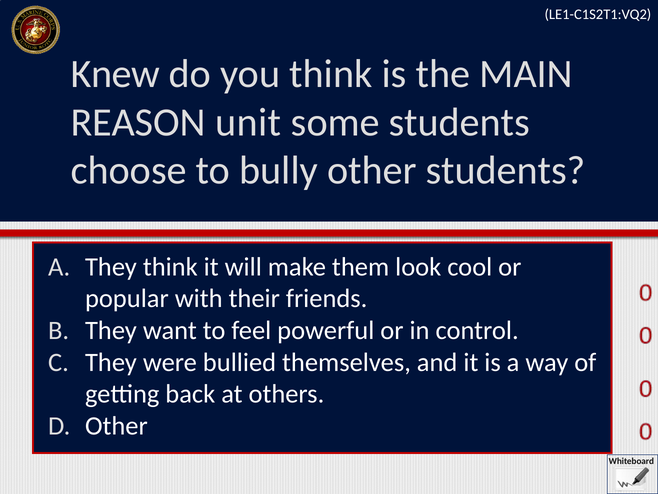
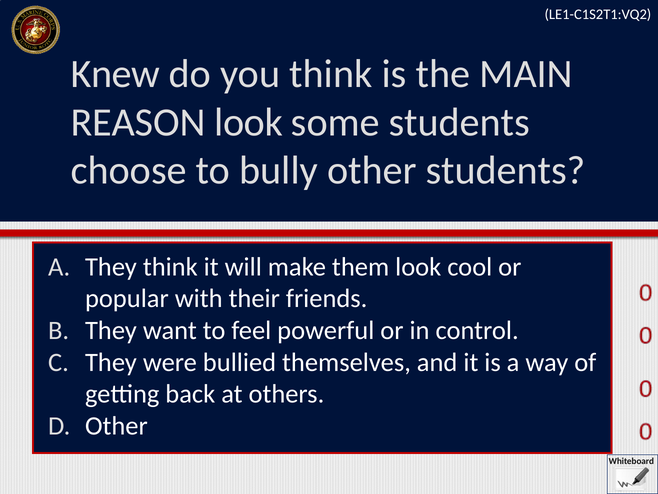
REASON unit: unit -> look
